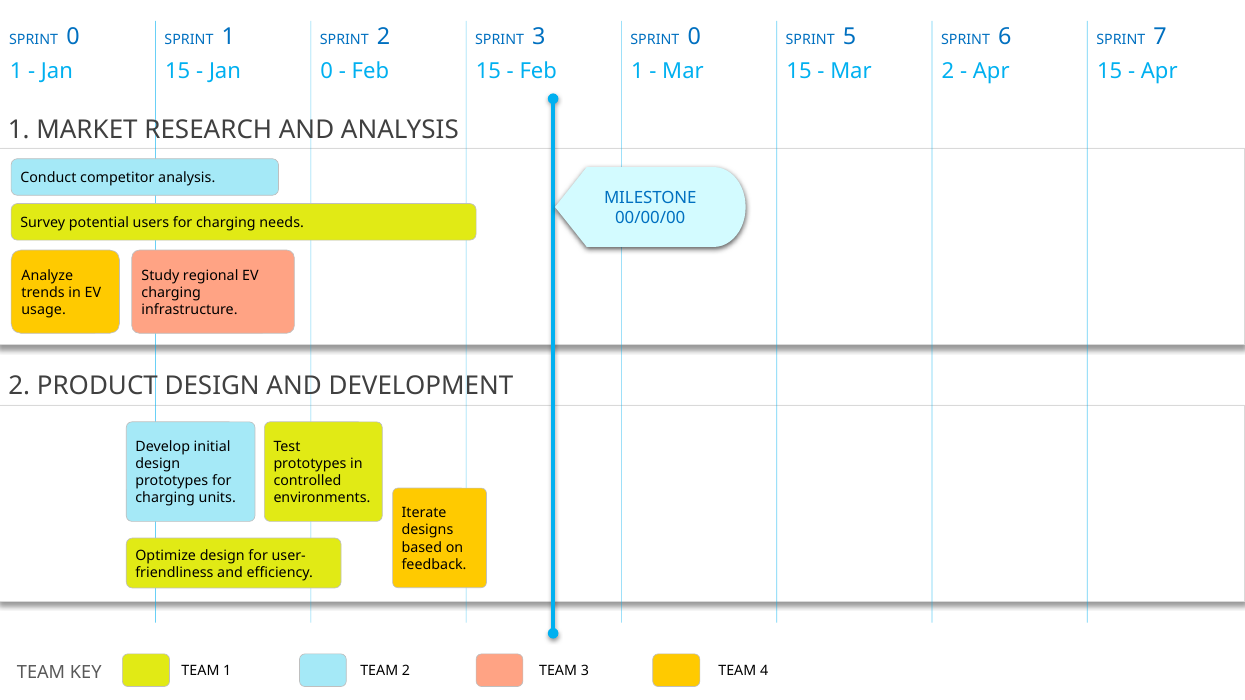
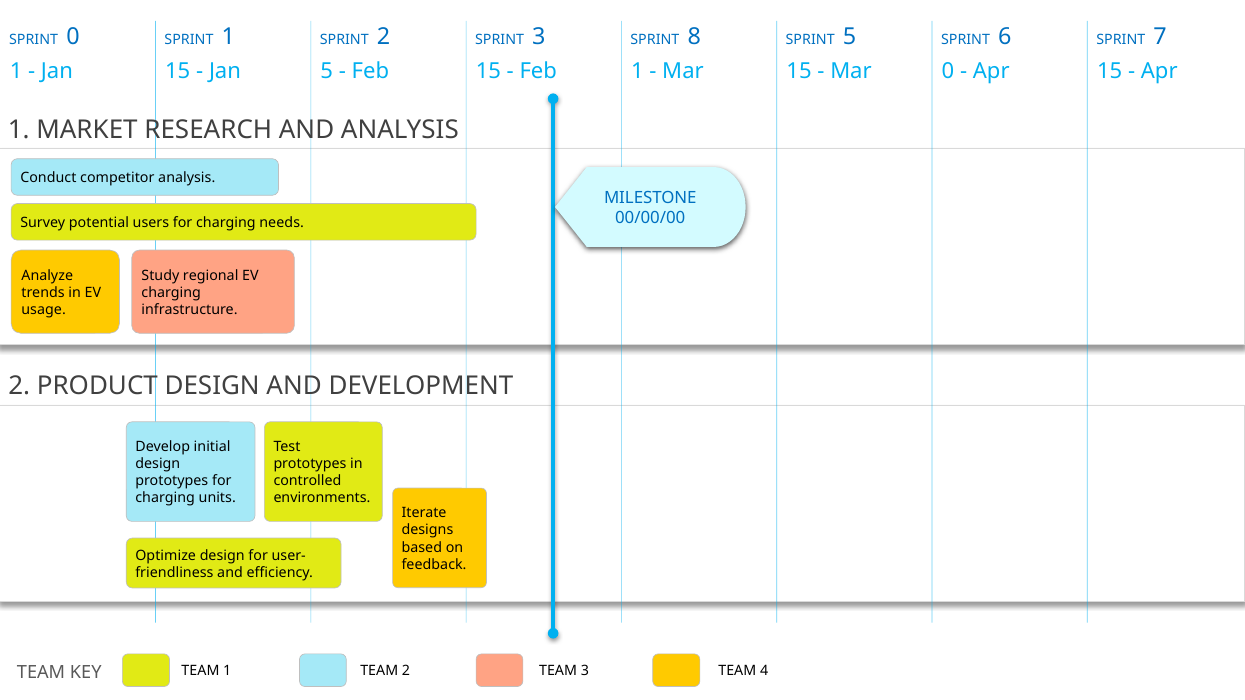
3 SPRINT 0: 0 -> 8
Jan 0: 0 -> 5
Mar 2: 2 -> 0
